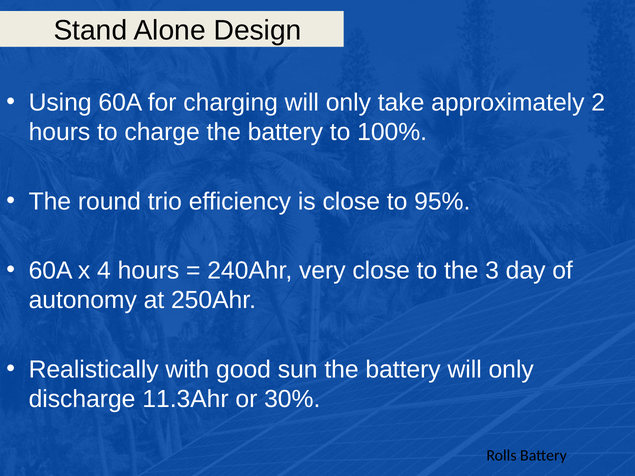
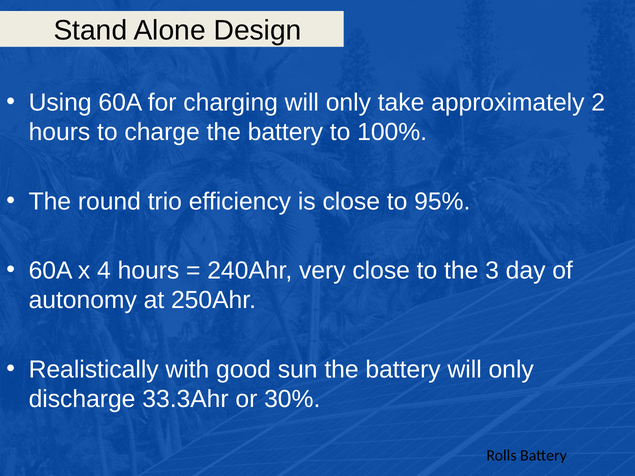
11.3Ahr: 11.3Ahr -> 33.3Ahr
